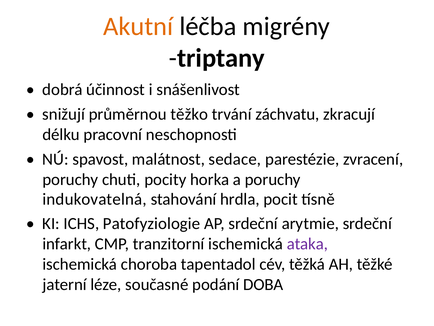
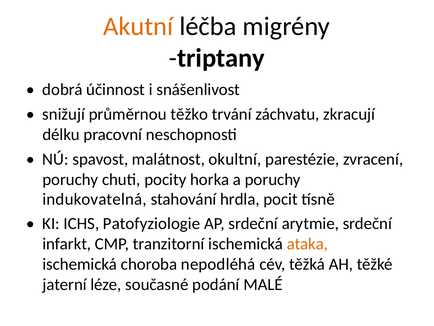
sedace: sedace -> okultní
ataka colour: purple -> orange
tapentadol: tapentadol -> nepodléhá
DOBA: DOBA -> MALÉ
